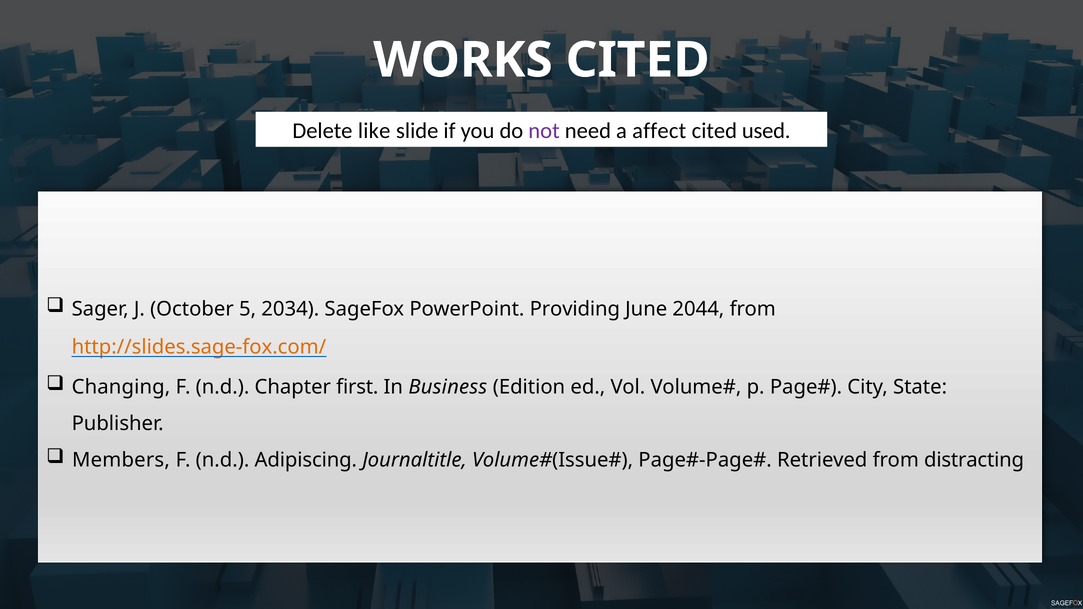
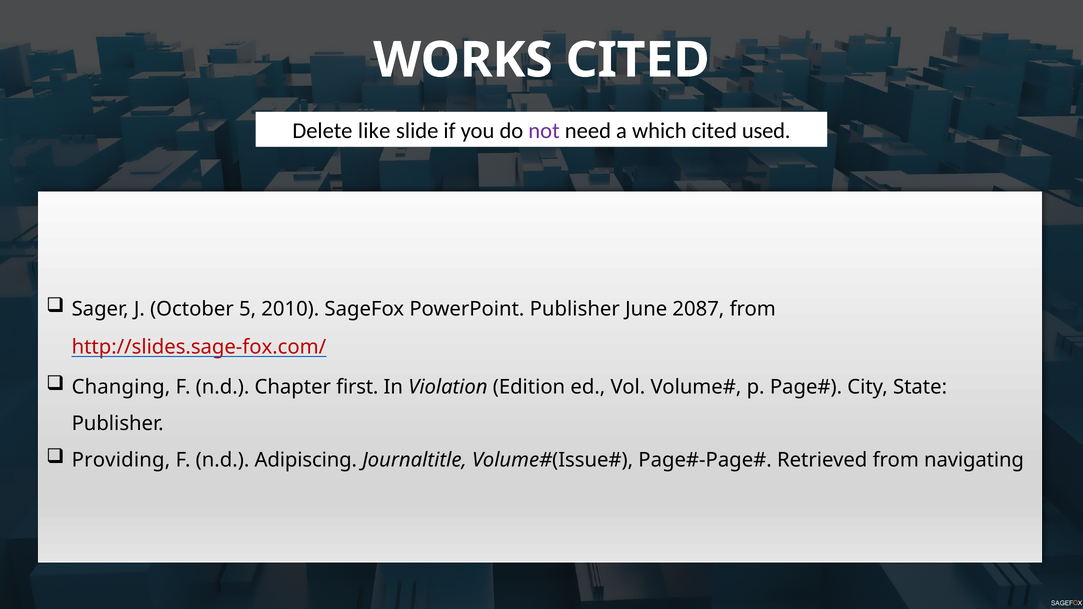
affect: affect -> which
2034: 2034 -> 2010
PowerPoint Providing: Providing -> Publisher
2044: 2044 -> 2087
http://slides.sage-fox.com/ colour: orange -> red
Business: Business -> Violation
Members: Members -> Providing
distracting: distracting -> navigating
